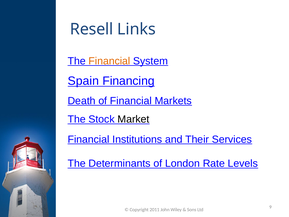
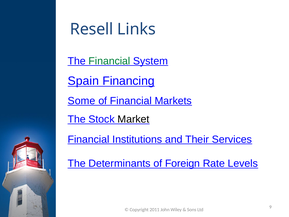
Financial at (109, 61) colour: orange -> green
Death: Death -> Some
London: London -> Foreign
